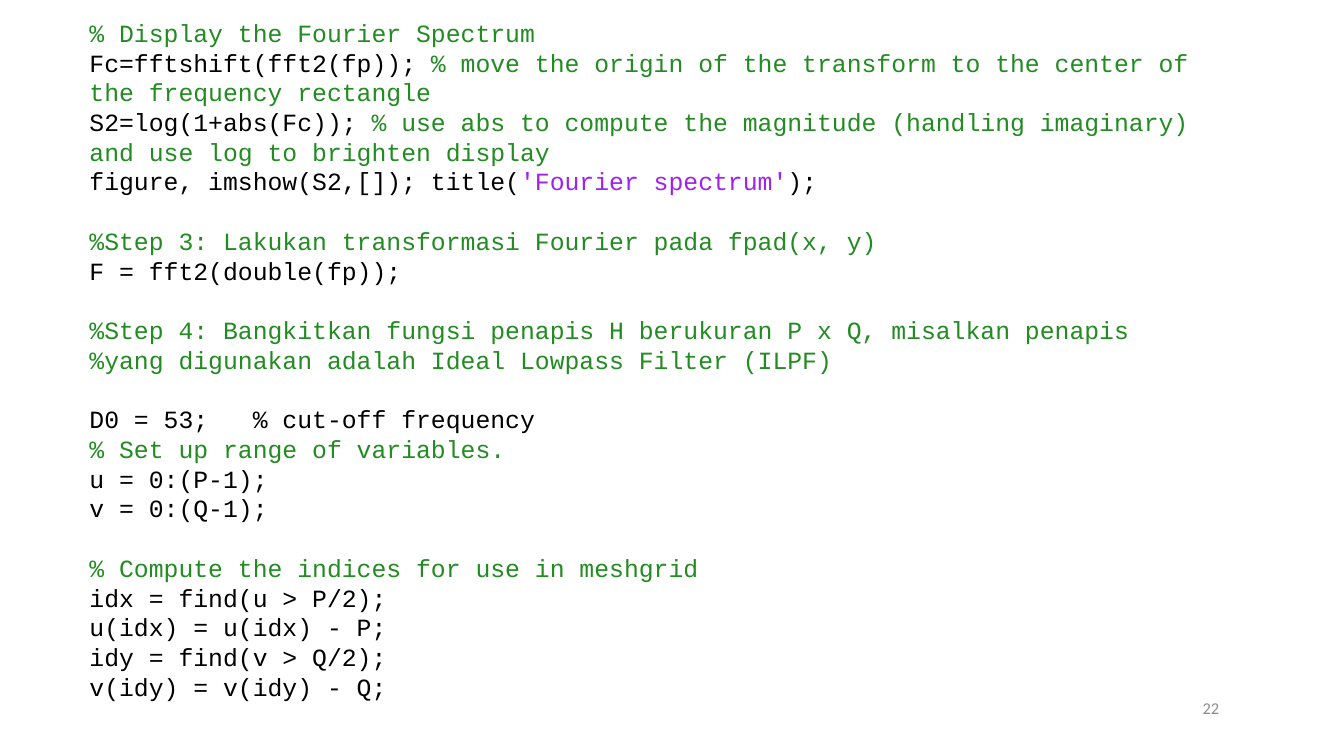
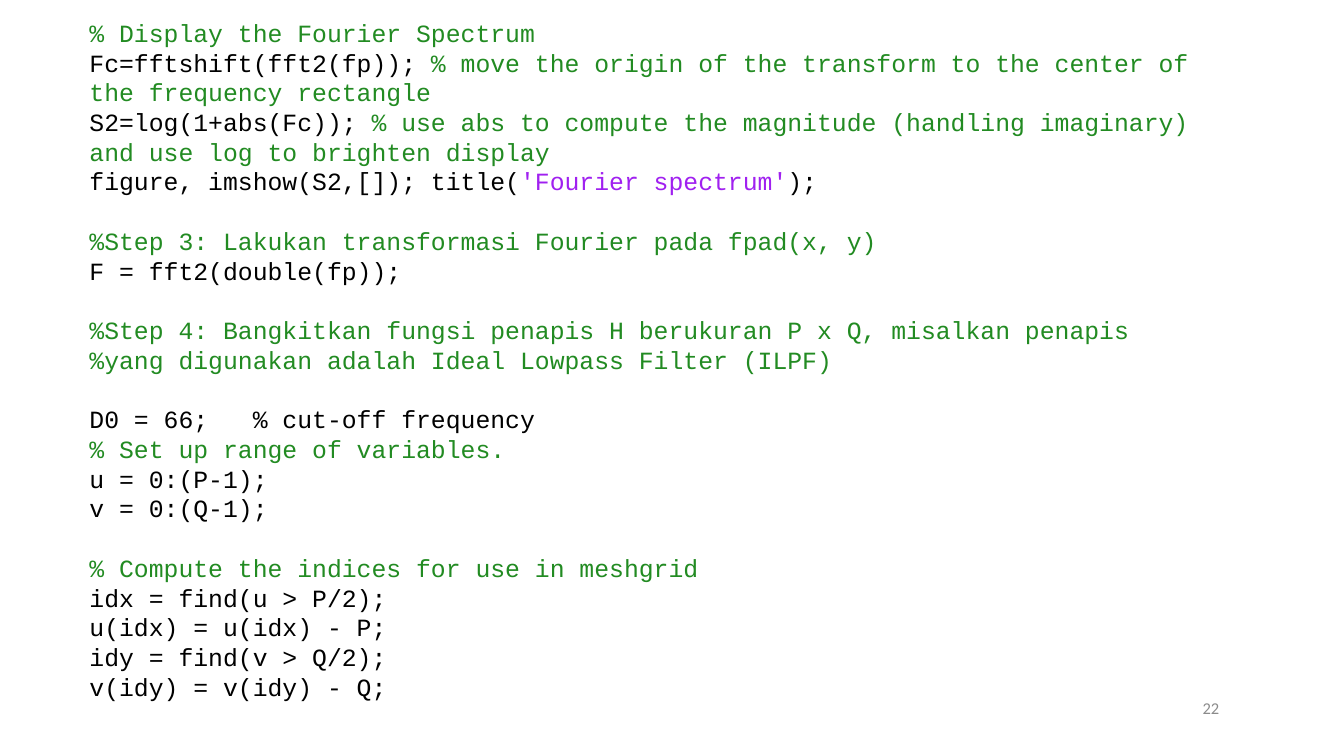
53: 53 -> 66
